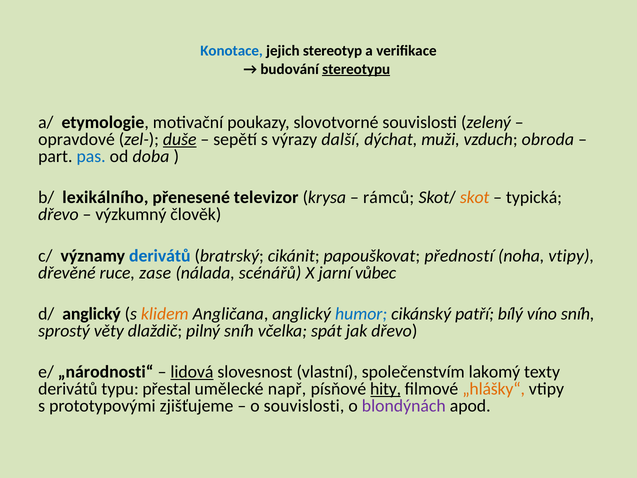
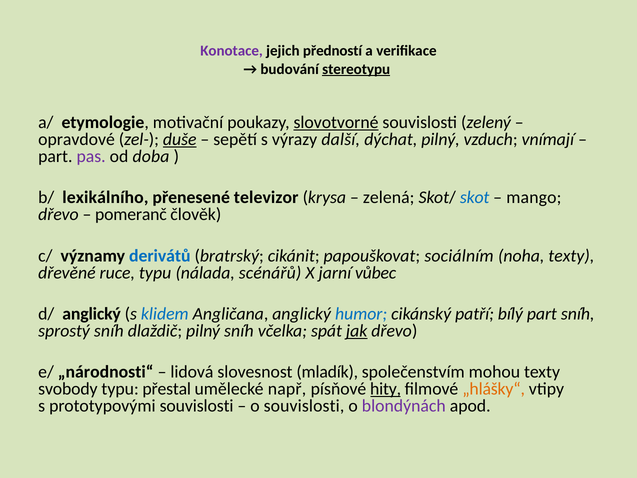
Konotace colour: blue -> purple
stereotyp: stereotyp -> předností
slovotvorné underline: none -> present
dýchat muži: muži -> pilný
obroda: obroda -> vnímají
pas colour: blue -> purple
rámců: rámců -> zelená
skot colour: orange -> blue
typická: typická -> mango
výzkumný: výzkumný -> pomeranč
předností: předností -> sociálním
noha vtipy: vtipy -> texty
ruce zase: zase -> typu
klidem colour: orange -> blue
bílý víno: víno -> part
sprostý věty: věty -> sníh
jak underline: none -> present
lidová underline: present -> none
vlastní: vlastní -> mladík
lakomý: lakomý -> mohou
derivátů at (68, 389): derivátů -> svobody
prototypovými zjišťujeme: zjišťujeme -> souvislosti
